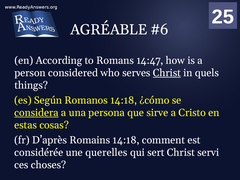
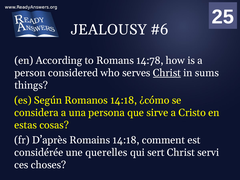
AGRÉABLE: AGRÉABLE -> JEALOUSY
14:47: 14:47 -> 14:78
quels: quels -> sums
considera underline: present -> none
